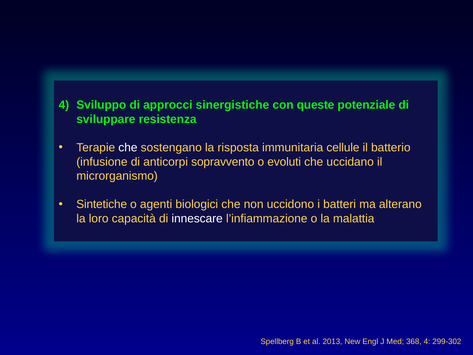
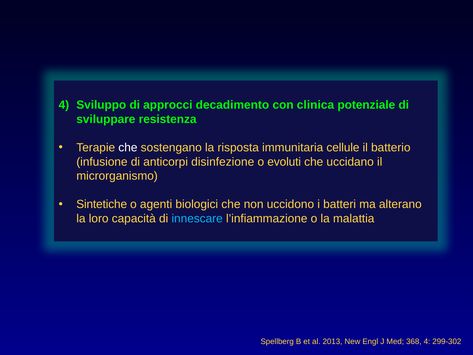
sinergistiche: sinergistiche -> decadimento
queste: queste -> clinica
sopravvento: sopravvento -> disinfezione
innescare colour: white -> light blue
